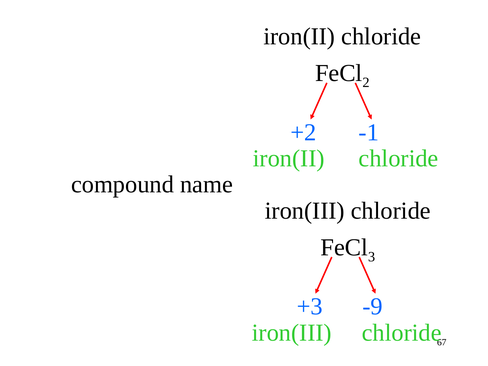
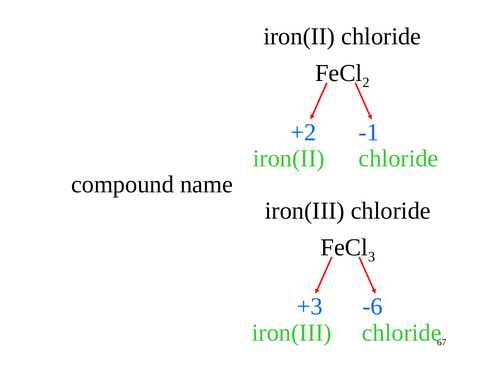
-9: -9 -> -6
